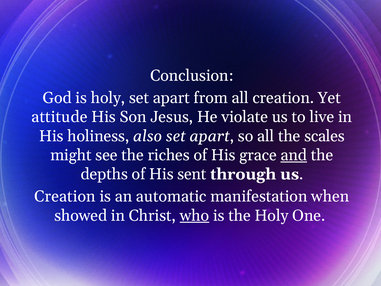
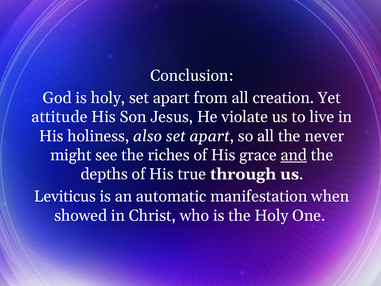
scales: scales -> never
sent: sent -> true
Creation at (65, 196): Creation -> Leviticus
who underline: present -> none
